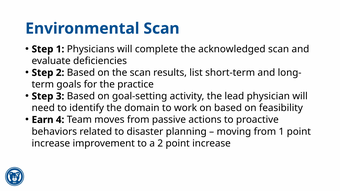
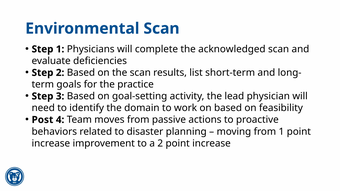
Earn: Earn -> Post
